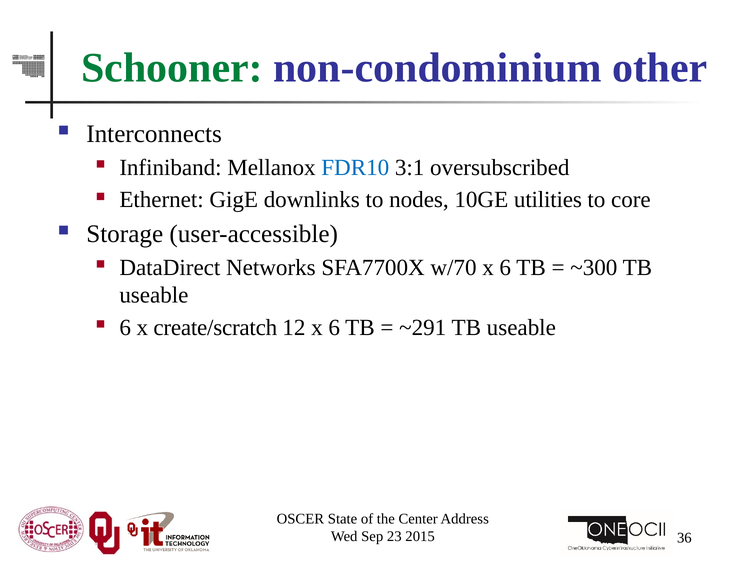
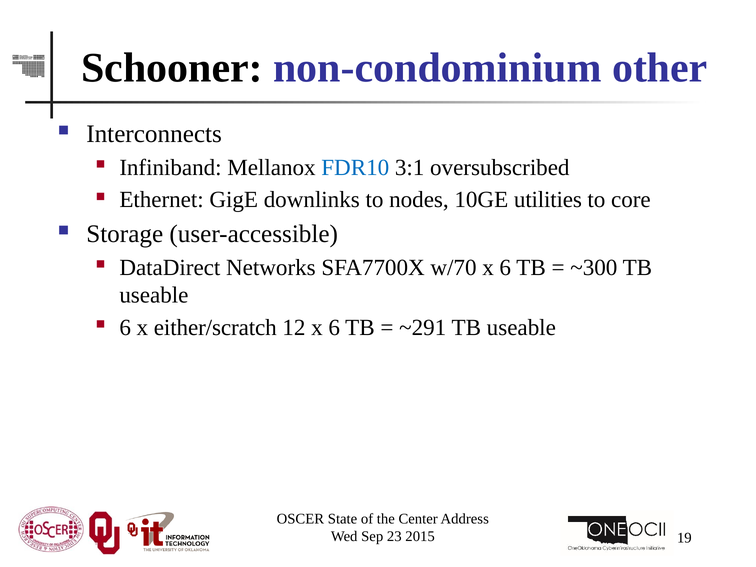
Schooner colour: green -> black
create/scratch: create/scratch -> either/scratch
36: 36 -> 19
